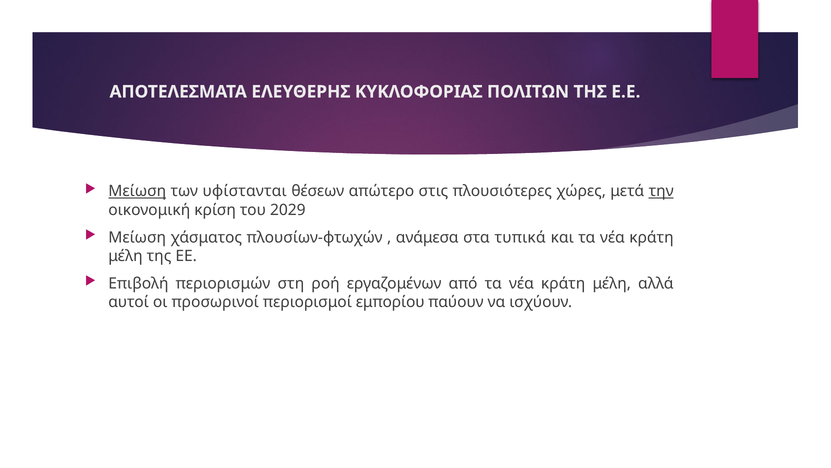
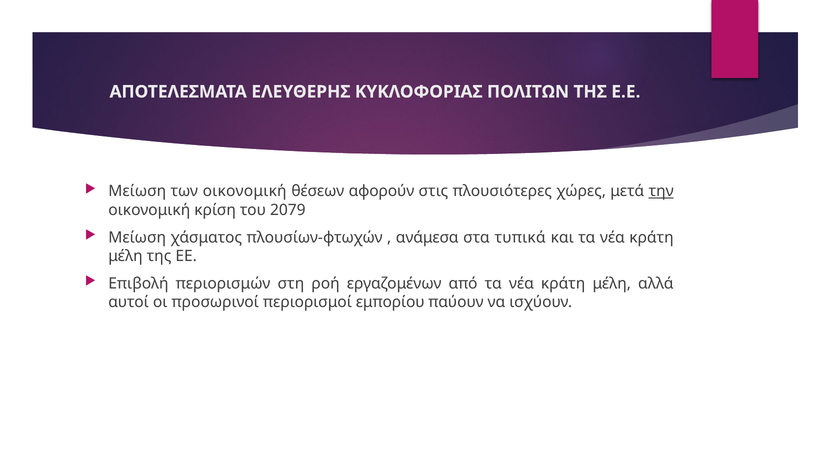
Μείωση at (137, 191) underline: present -> none
των υφίστανται: υφίστανται -> οικονομική
απώτερο: απώτερο -> αφορούν
2029: 2029 -> 2079
